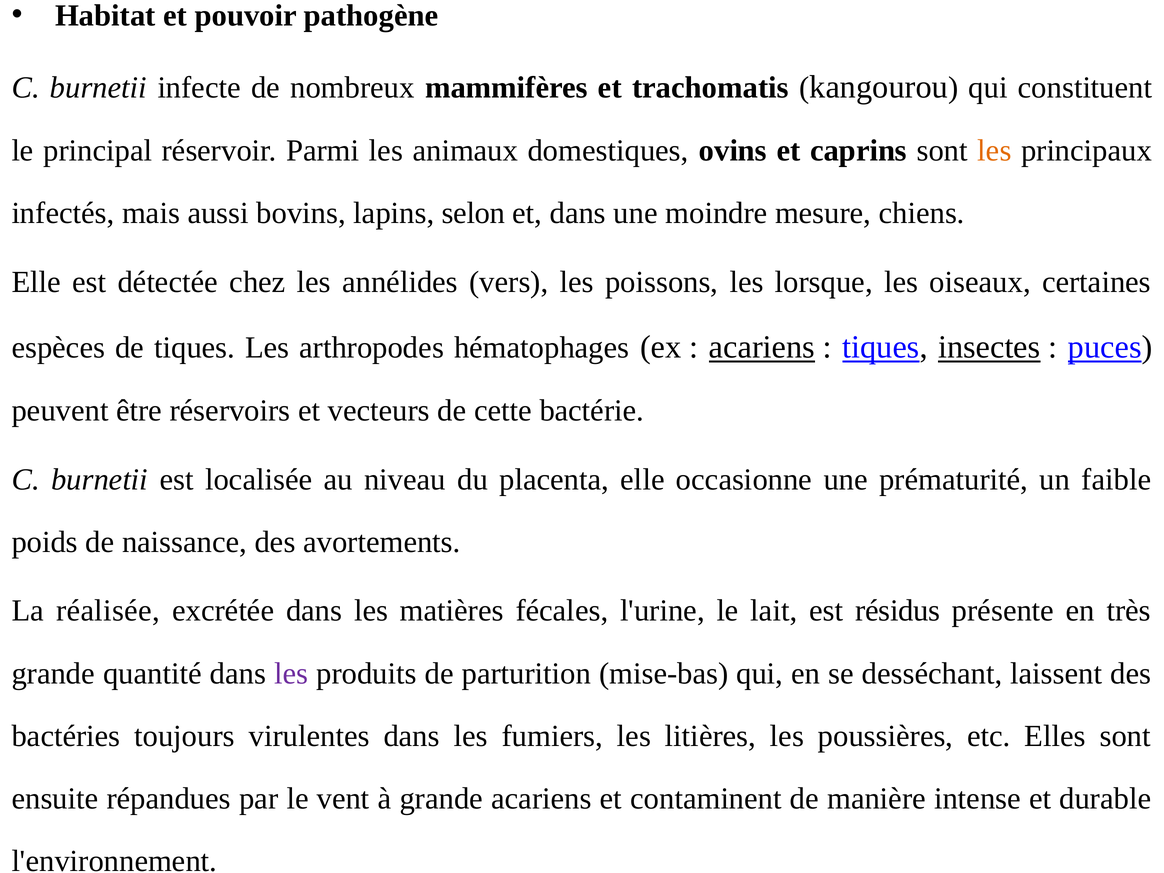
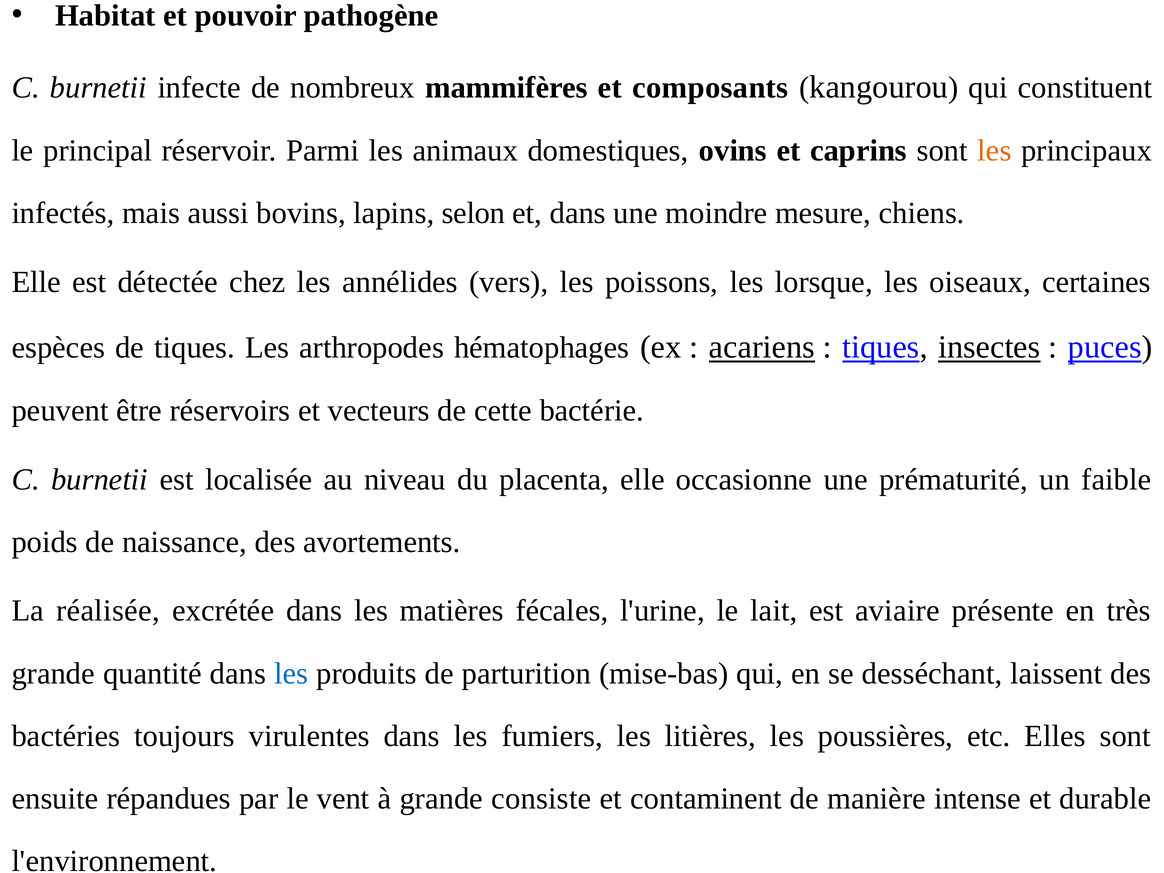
trachomatis: trachomatis -> composants
résidus: résidus -> aviaire
les at (291, 673) colour: purple -> blue
grande acariens: acariens -> consiste
